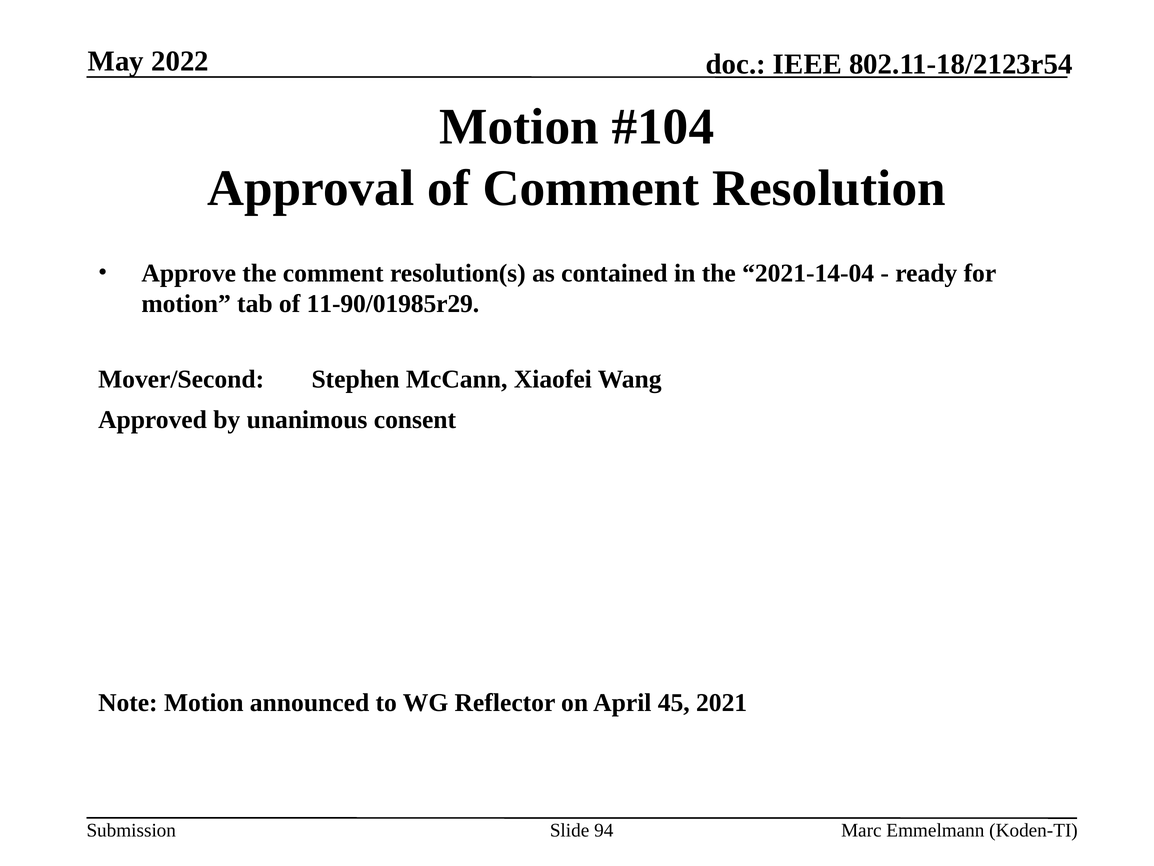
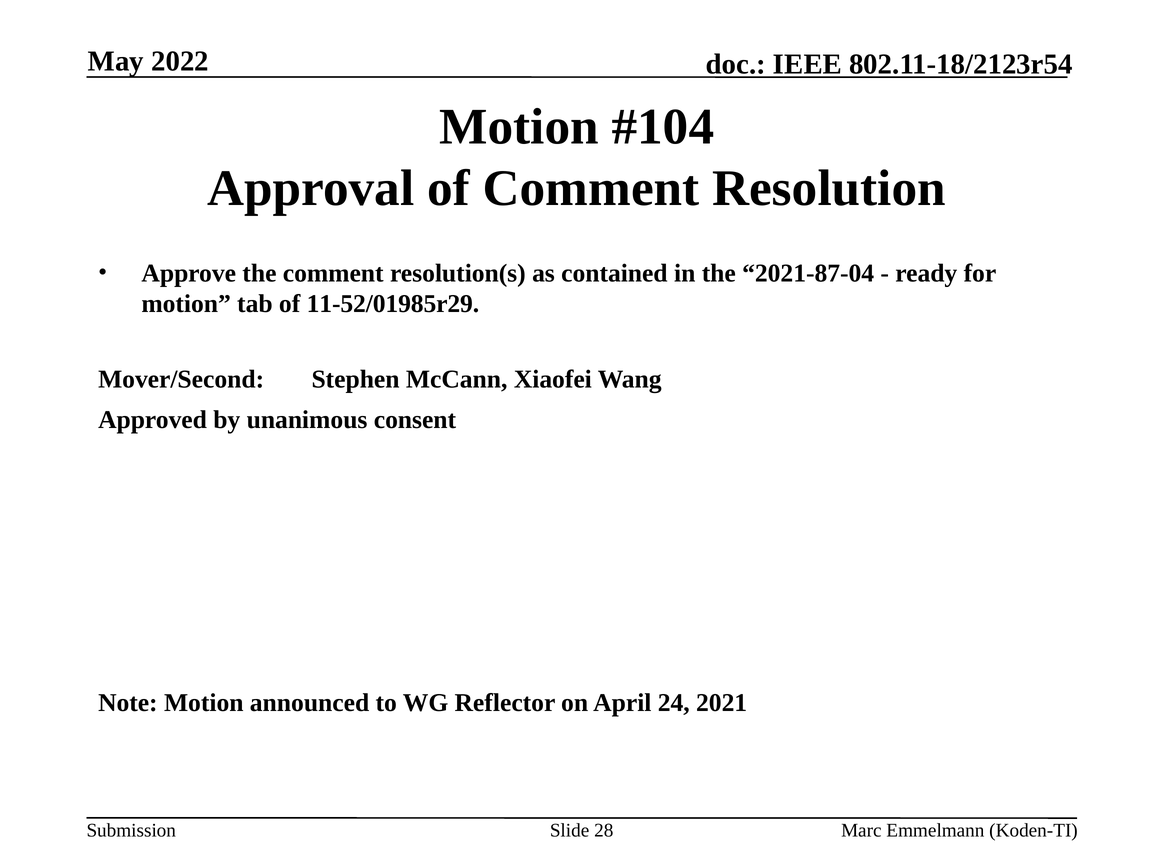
2021-14-04: 2021-14-04 -> 2021-87-04
11-90/01985r29: 11-90/01985r29 -> 11-52/01985r29
45: 45 -> 24
94: 94 -> 28
